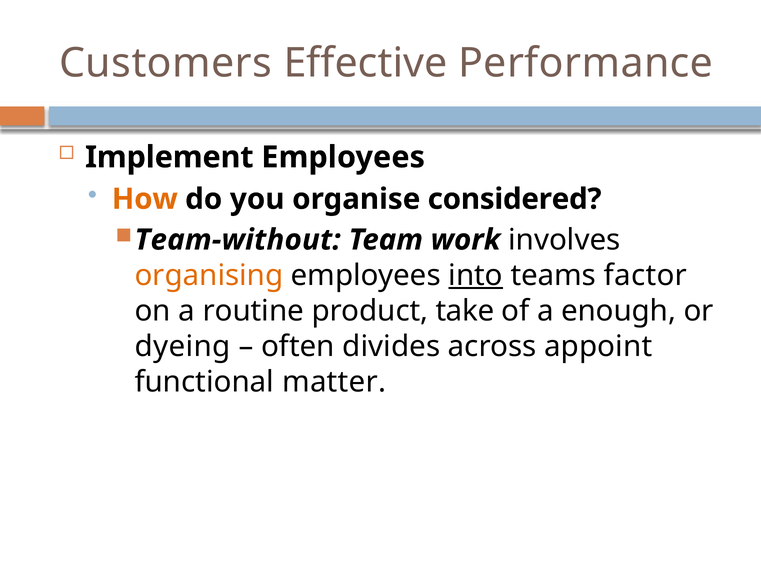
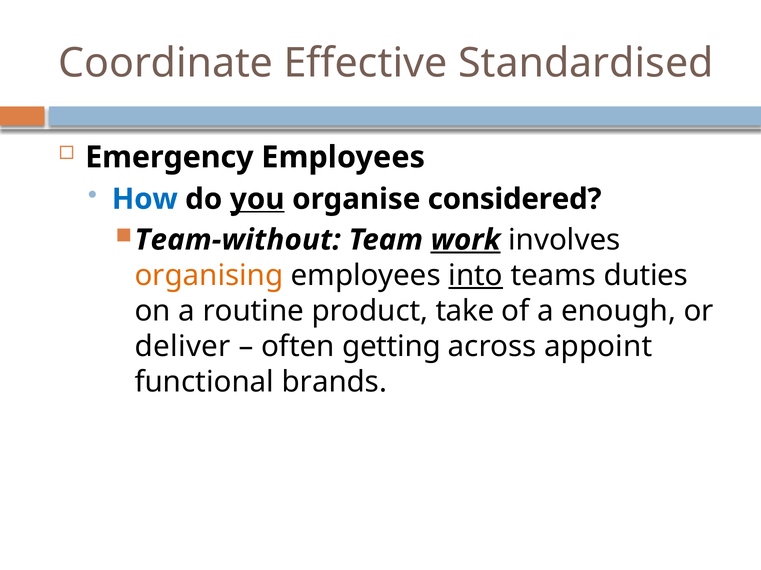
Customers: Customers -> Coordinate
Performance: Performance -> Standardised
Implement: Implement -> Emergency
How colour: orange -> blue
you underline: none -> present
work underline: none -> present
factor: factor -> duties
dyeing: dyeing -> deliver
divides: divides -> getting
matter: matter -> brands
